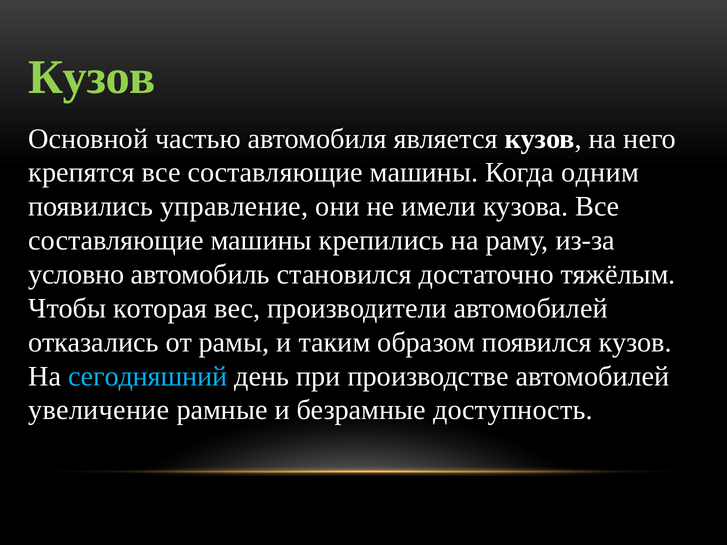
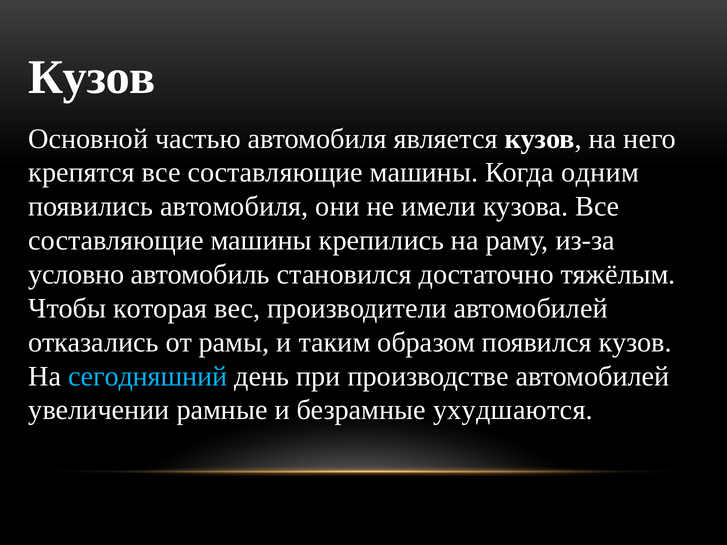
Кузов at (92, 77) colour: light green -> white
появились управление: управление -> автомобиля
увеличение: увеличение -> увеличении
доступность: доступность -> ухудшаются
